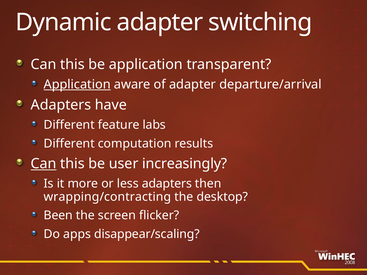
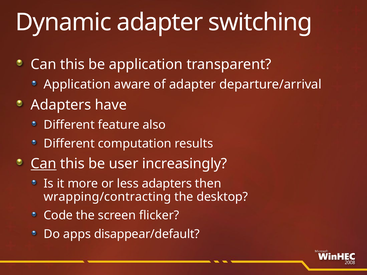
Application at (77, 85) underline: present -> none
labs: labs -> also
Been: Been -> Code
disappear/scaling: disappear/scaling -> disappear/default
